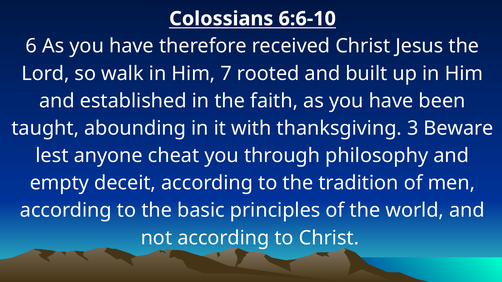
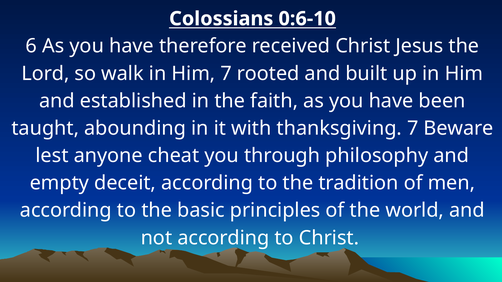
6:6-10: 6:6-10 -> 0:6-10
thanksgiving 3: 3 -> 7
